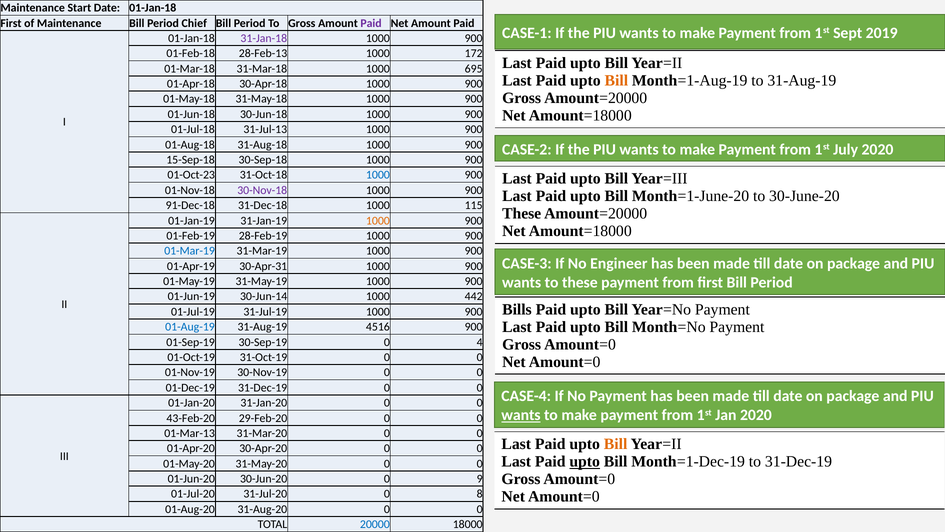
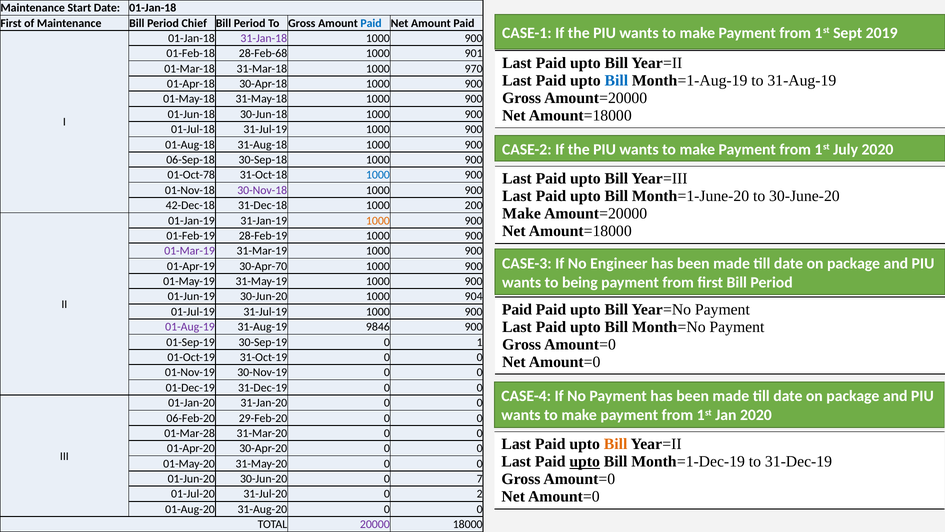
Paid at (371, 23) colour: purple -> blue
28-Feb-13: 28-Feb-13 -> 28-Feb-68
172: 172 -> 901
695: 695 -> 970
Bill at (616, 80) colour: orange -> blue
01-Jul-18 31-Jul-13: 31-Jul-13 -> 31-Jul-19
15-Sep-18: 15-Sep-18 -> 06-Sep-18
01-Oct-23: 01-Oct-23 -> 01-Oct-78
91-Dec-18: 91-Dec-18 -> 42-Dec-18
115: 115 -> 200
These at (522, 214): These -> Make
01-Mar-19 colour: blue -> purple
30-Apr-31: 30-Apr-31 -> 30-Apr-70
to these: these -> being
01-Jun-19 30-Jun-14: 30-Jun-14 -> 30-Jun-20
442: 442 -> 904
Bills at (517, 309): Bills -> Paid
01-Aug-19 colour: blue -> purple
4516: 4516 -> 9846
4: 4 -> 1
wants at (521, 415) underline: present -> none
43-Feb-20: 43-Feb-20 -> 06-Feb-20
01-Mar-13: 01-Mar-13 -> 01-Mar-28
9: 9 -> 7
8: 8 -> 2
20000 colour: blue -> purple
